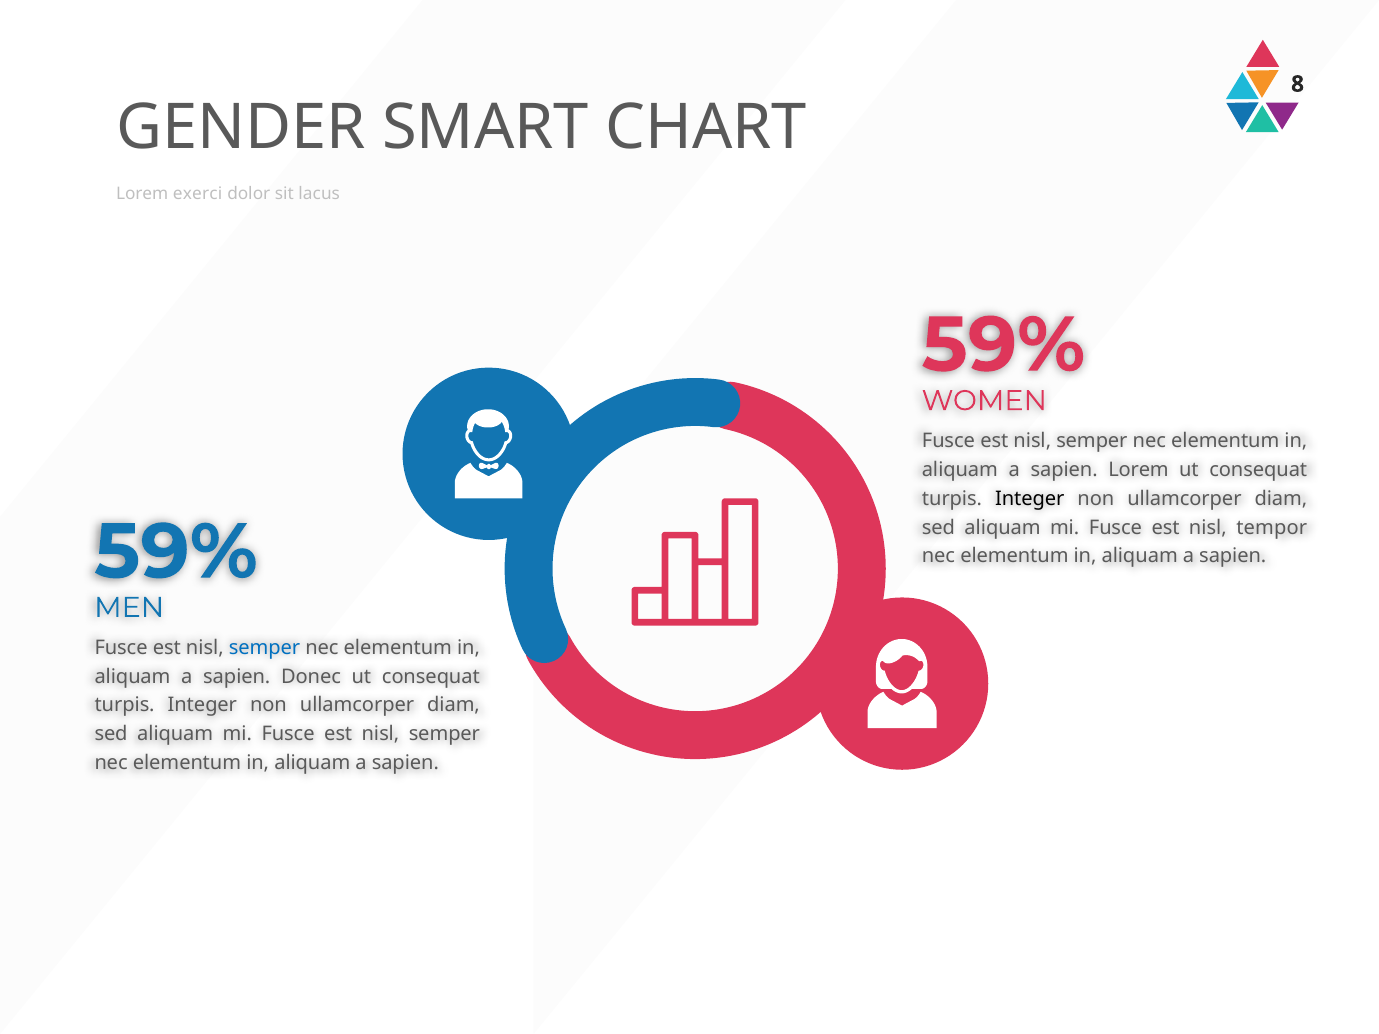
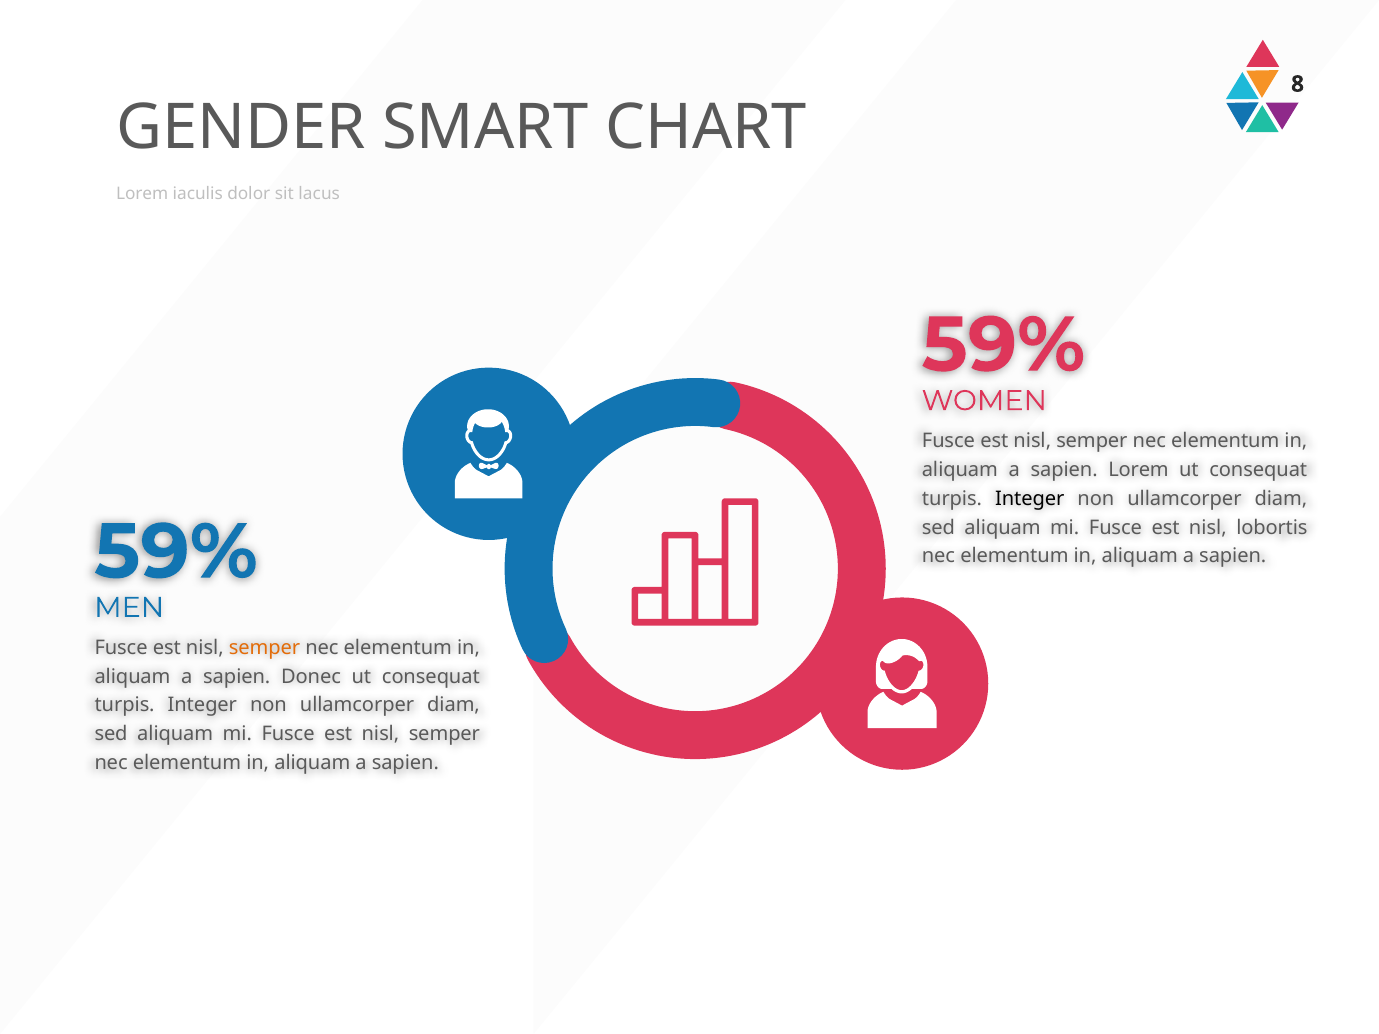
exerci: exerci -> iaculis
tempor: tempor -> lobortis
semper at (265, 648) colour: blue -> orange
